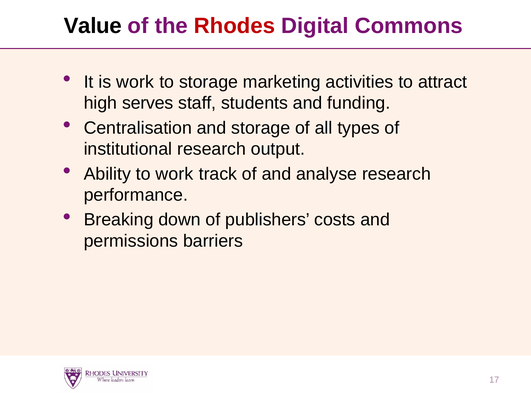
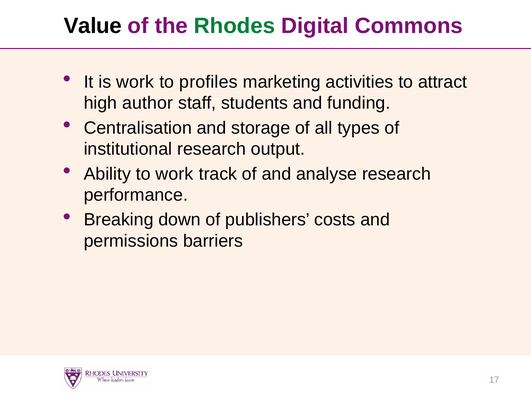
Rhodes colour: red -> green
to storage: storage -> profiles
serves: serves -> author
